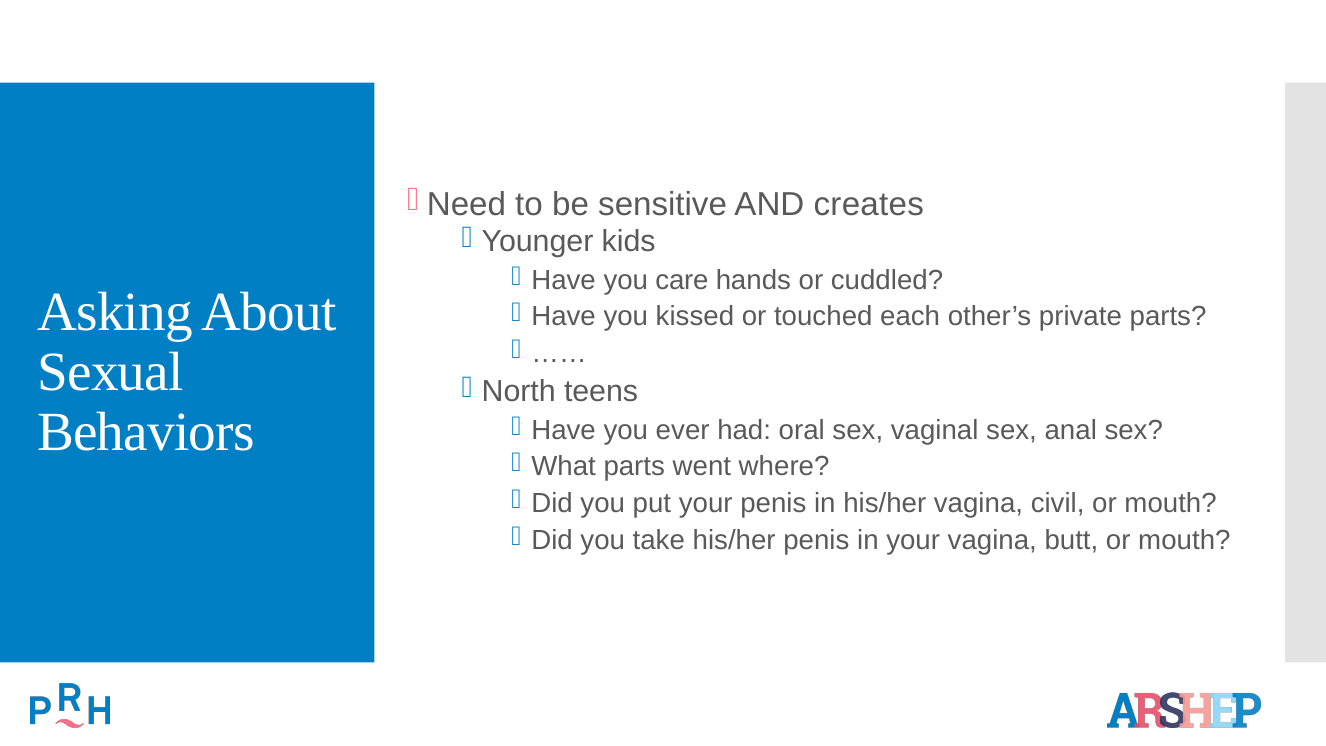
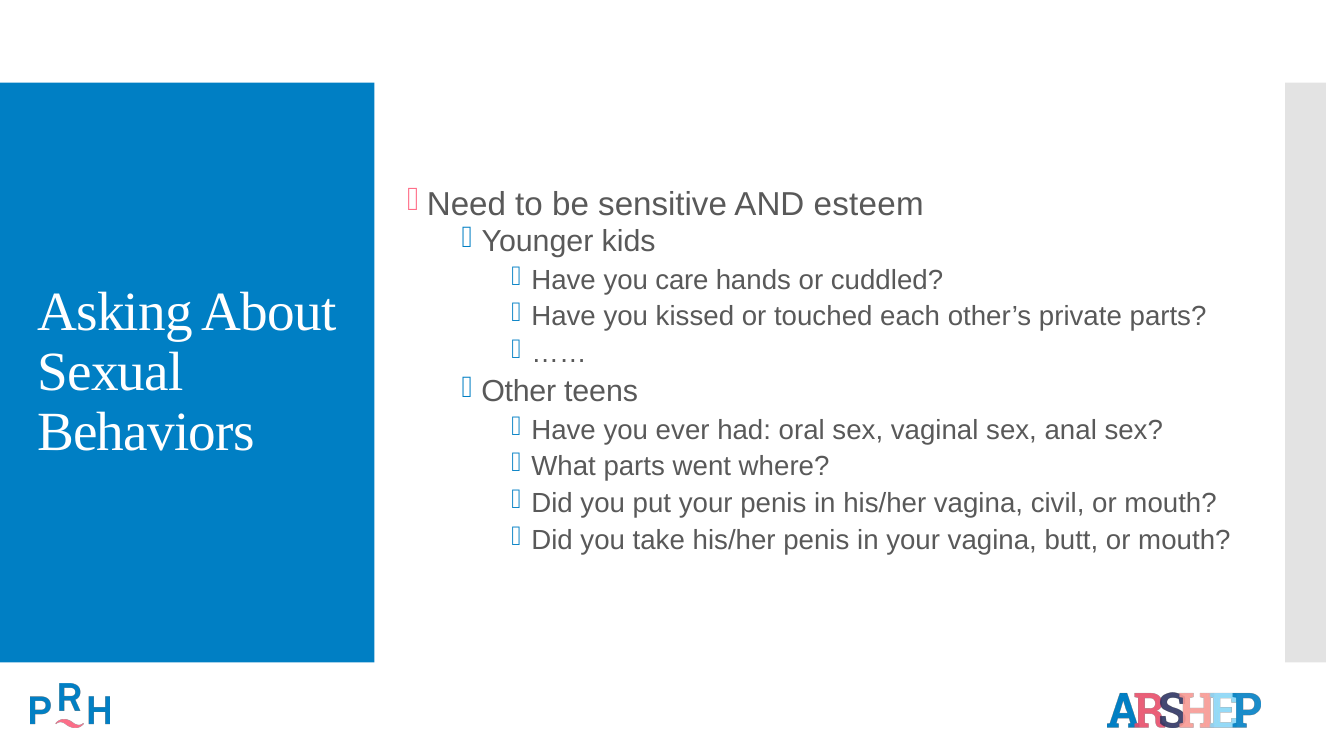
creates: creates -> esteem
North: North -> Other
